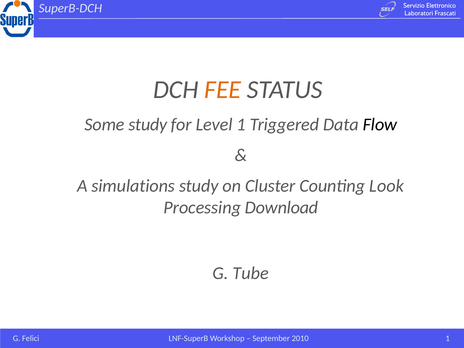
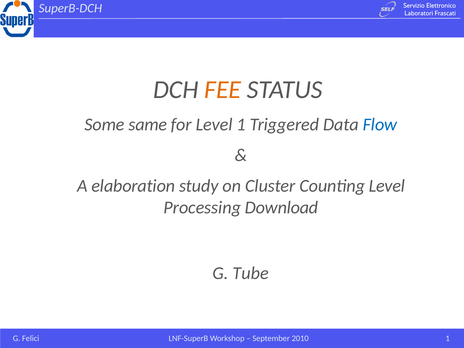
Some study: study -> same
Flow colour: black -> blue
simulations: simulations -> elaboration
Counting Look: Look -> Level
